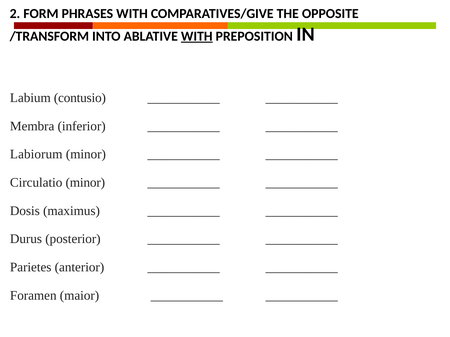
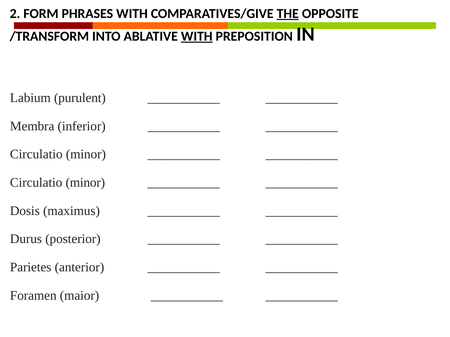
THE underline: none -> present
contusio: contusio -> purulent
Labiorum at (36, 155): Labiorum -> Circulatio
